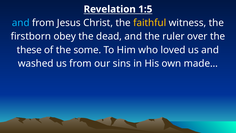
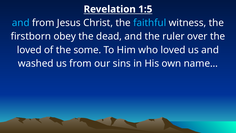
faithful colour: yellow -> light blue
these at (29, 50): these -> loved
made…: made… -> name…
